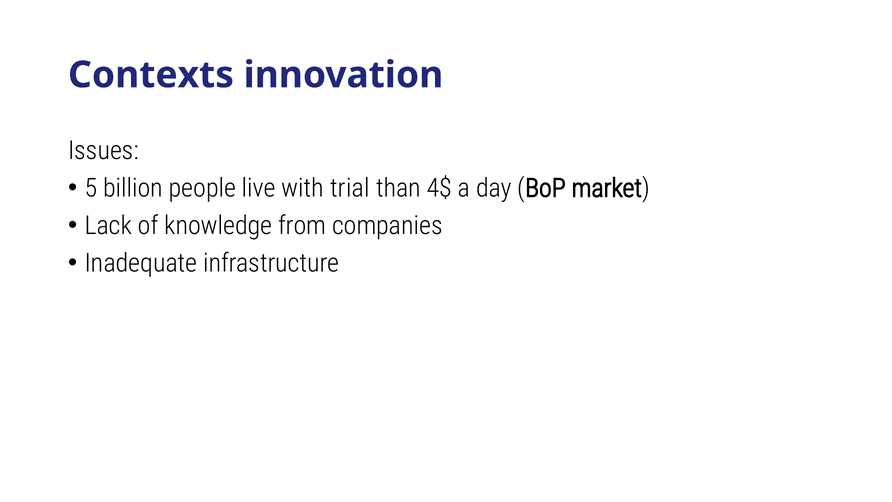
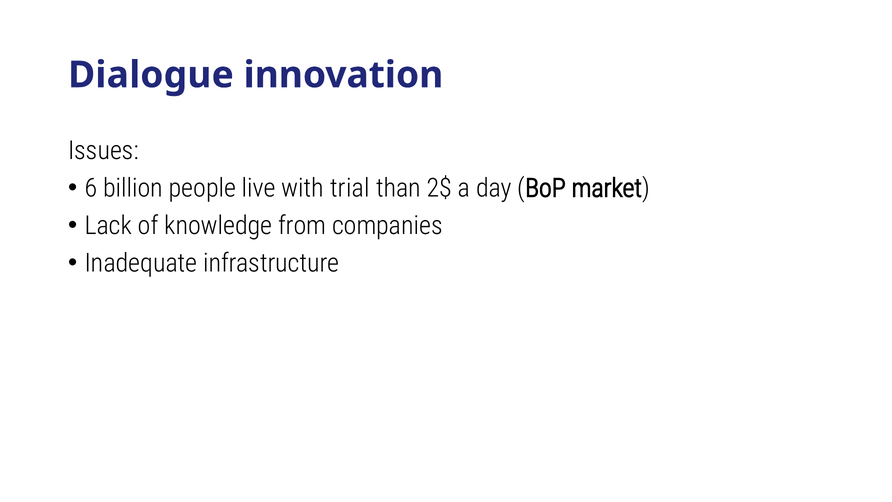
Contexts: Contexts -> Dialogue
5: 5 -> 6
4$: 4$ -> 2$
